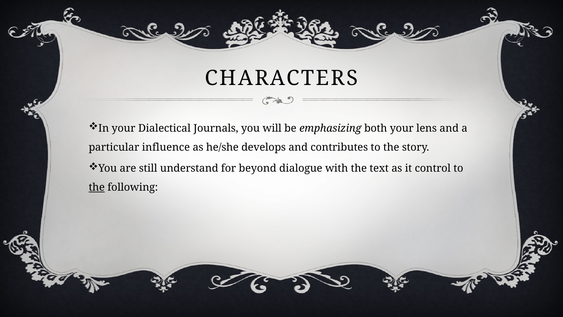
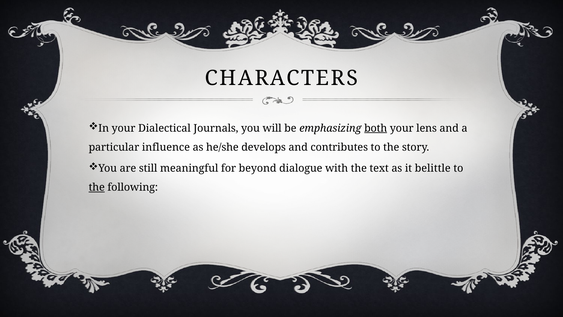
both underline: none -> present
understand: understand -> meaningful
control: control -> belittle
